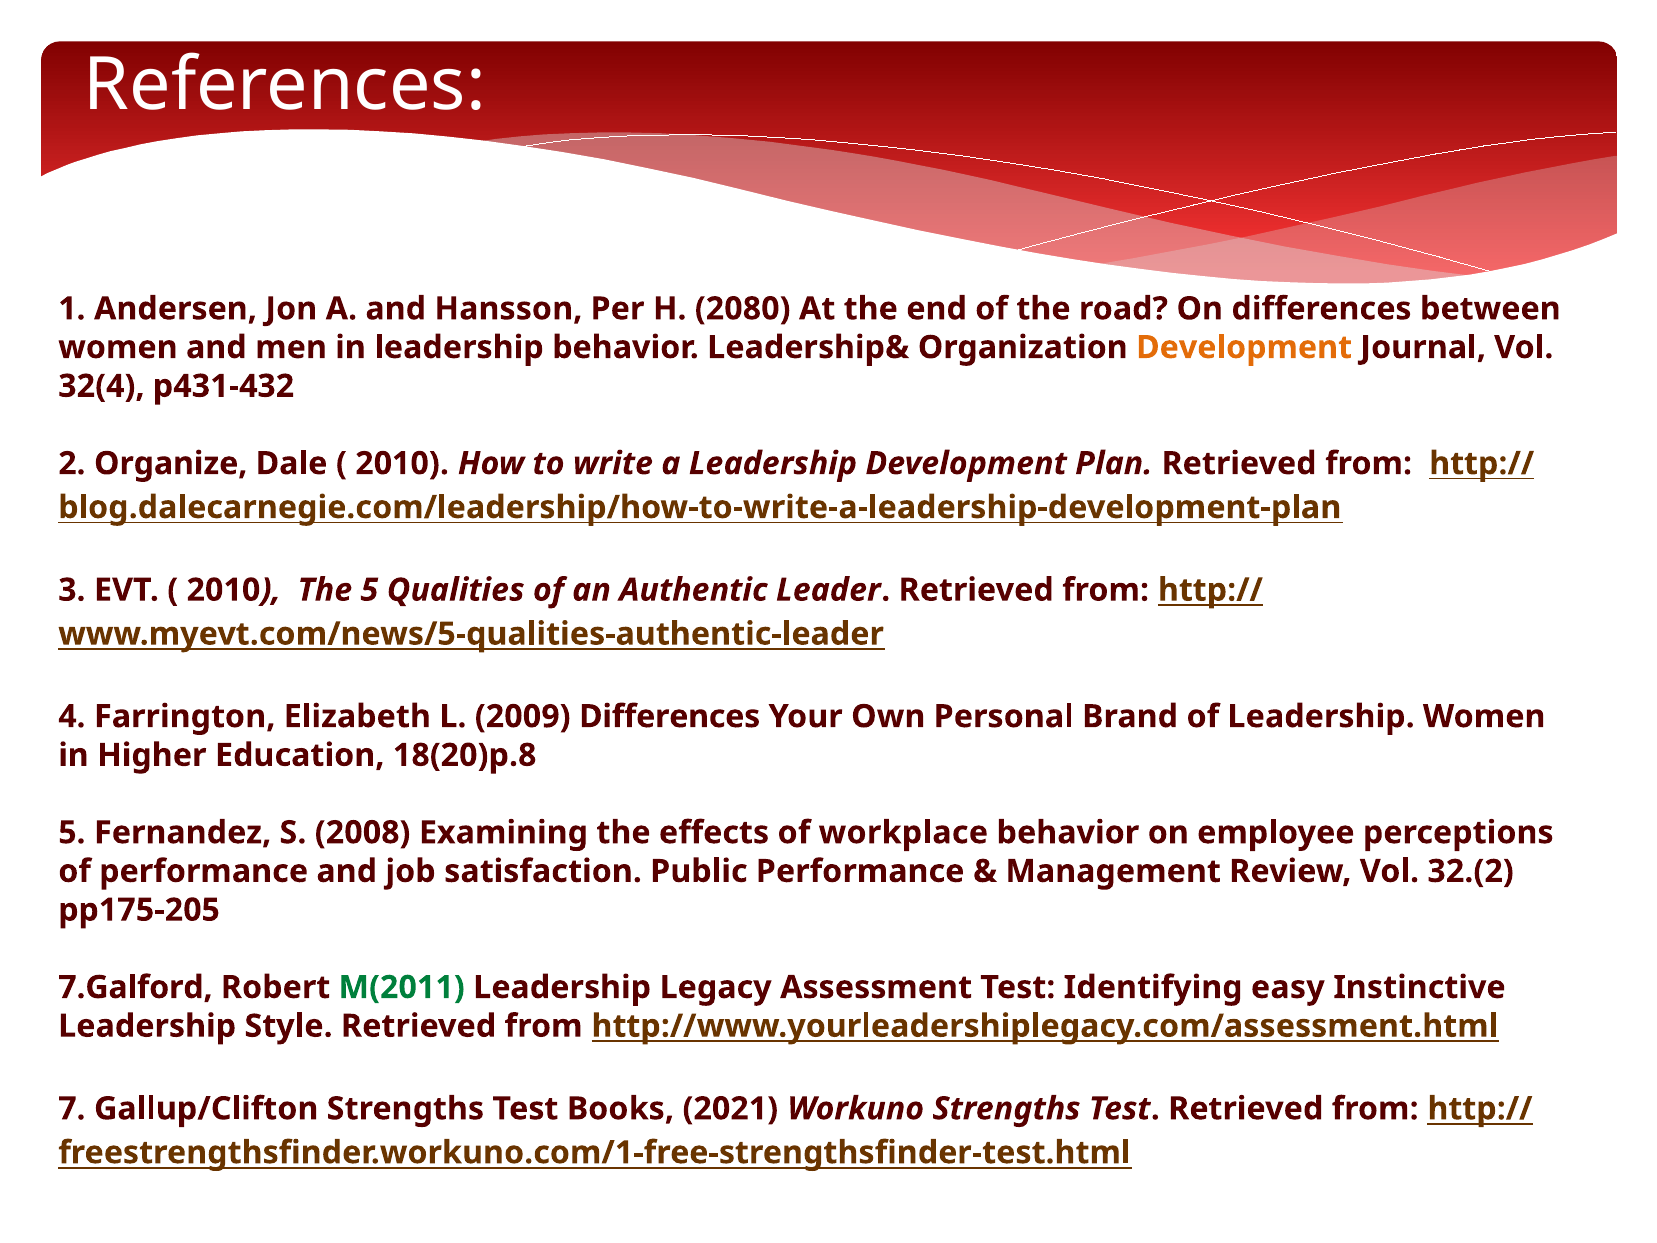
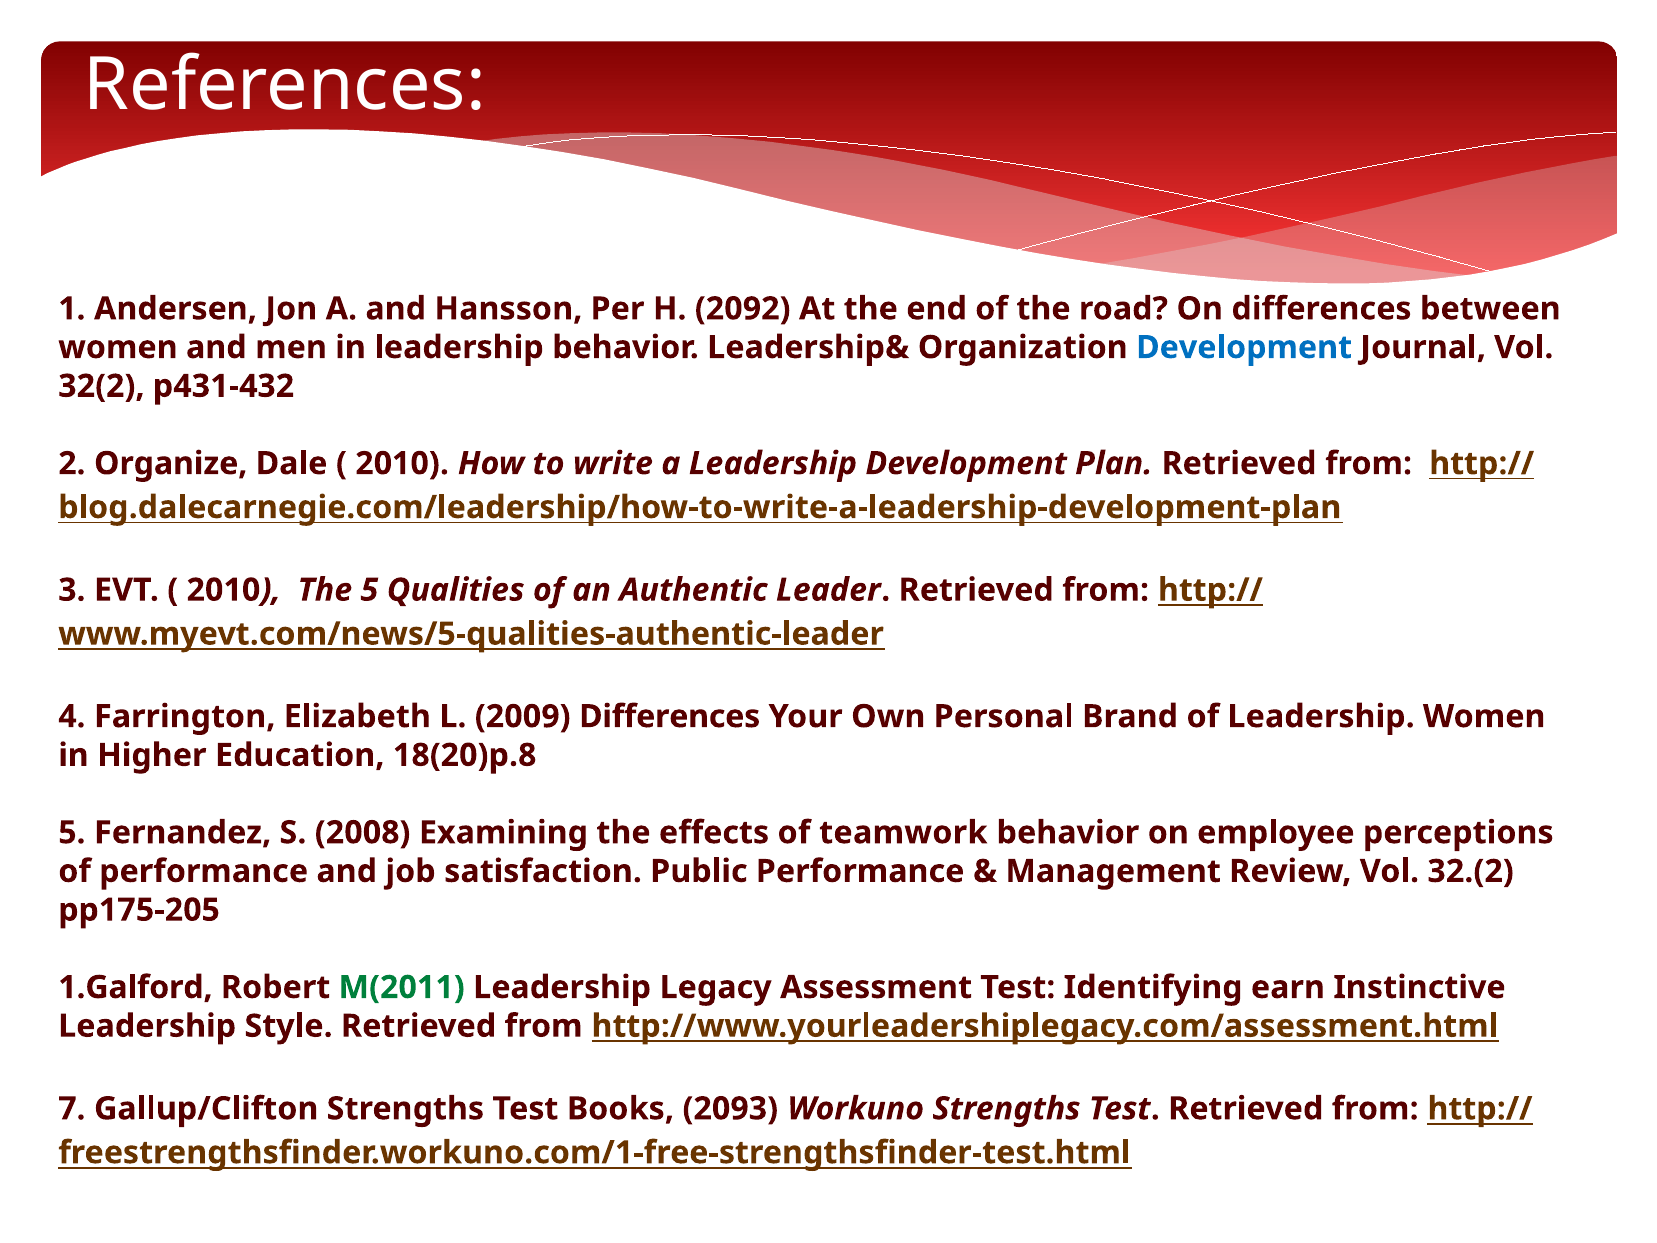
2080: 2080 -> 2092
Development at (1244, 347) colour: orange -> blue
32(4: 32(4 -> 32(2
workplace: workplace -> teamwork
7.Galford: 7.Galford -> 1.Galford
easy: easy -> earn
2021: 2021 -> 2093
